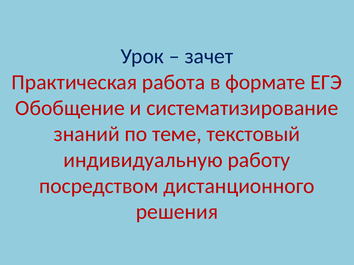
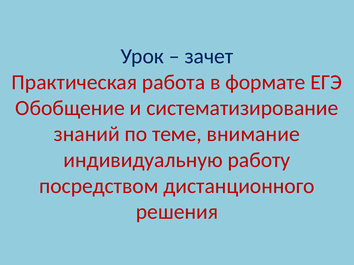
текстовый: текстовый -> внимание
